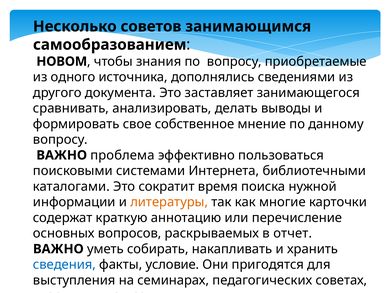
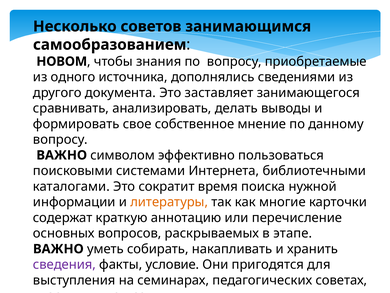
проблема: проблема -> символом
отчет: отчет -> этапе
сведения colour: blue -> purple
